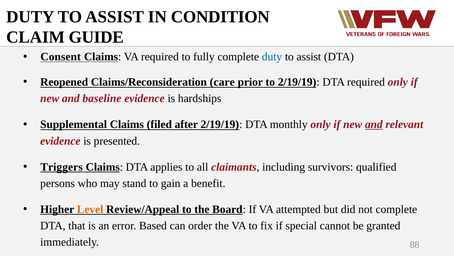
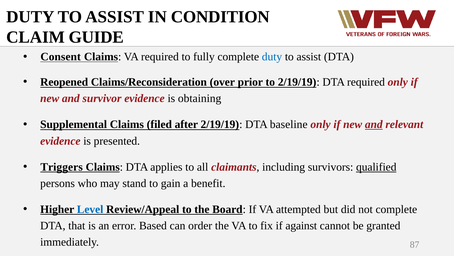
care: care -> over
baseline: baseline -> survivor
hardships: hardships -> obtaining
monthly: monthly -> baseline
qualified underline: none -> present
Level colour: orange -> blue
special: special -> against
88: 88 -> 87
